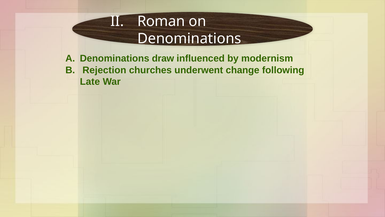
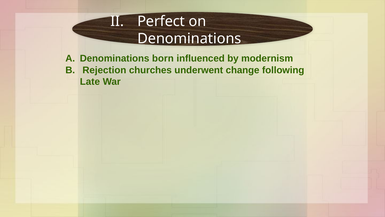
Roman: Roman -> Perfect
draw: draw -> born
